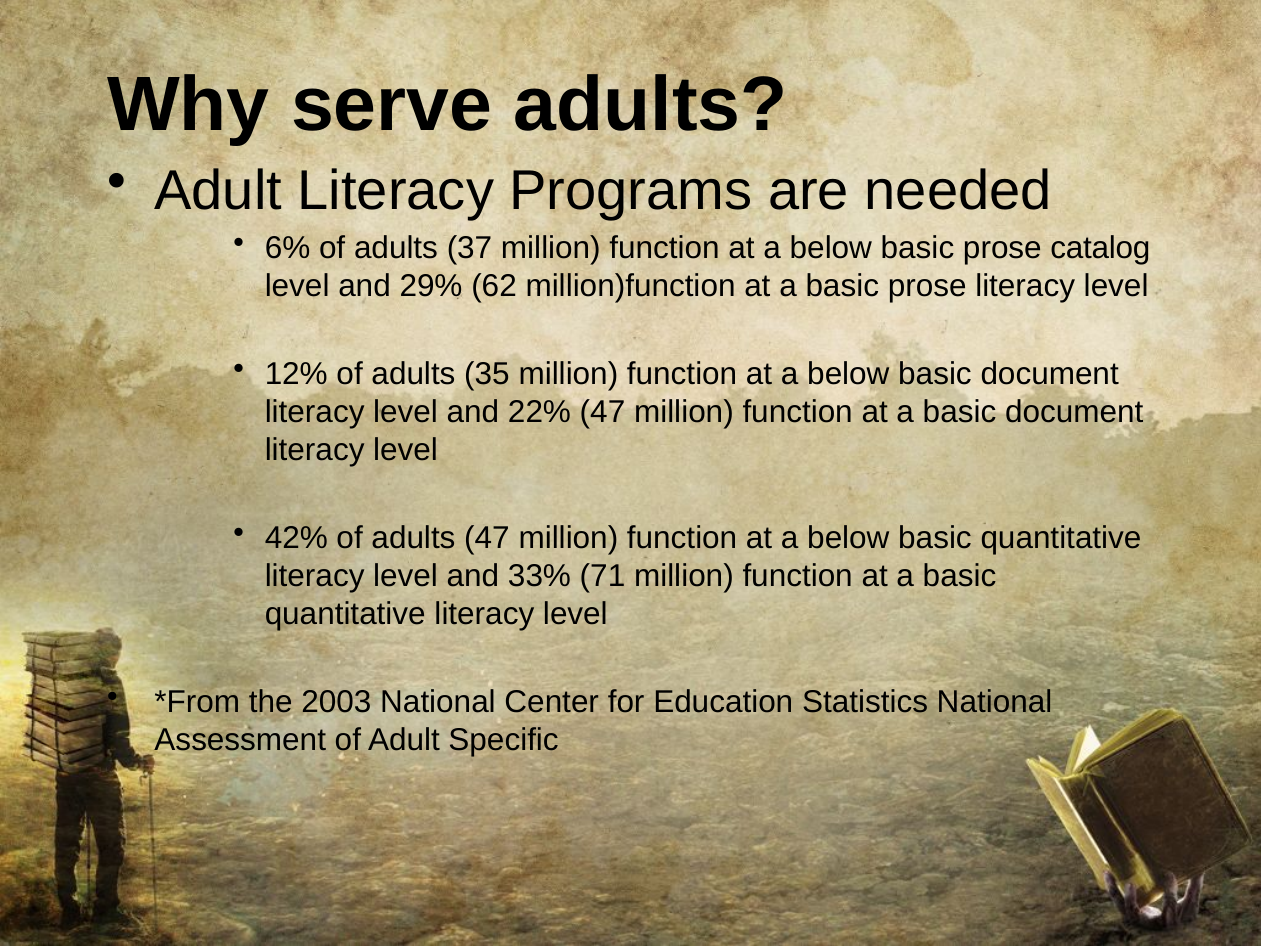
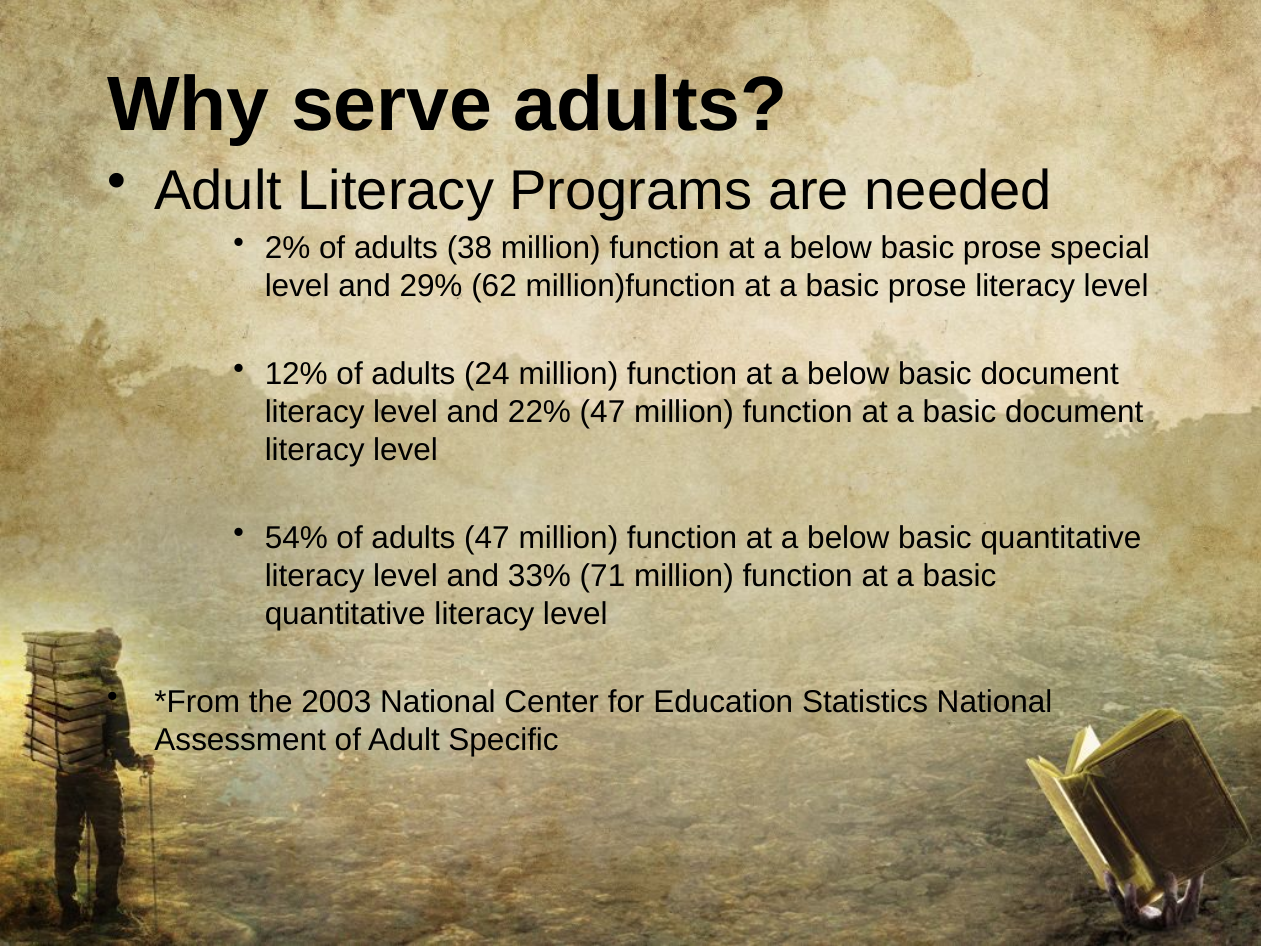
6%: 6% -> 2%
37: 37 -> 38
catalog: catalog -> special
35: 35 -> 24
42%: 42% -> 54%
